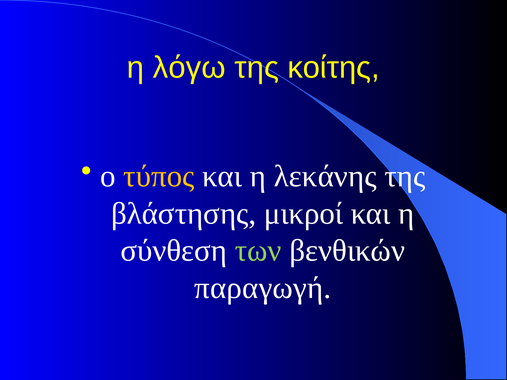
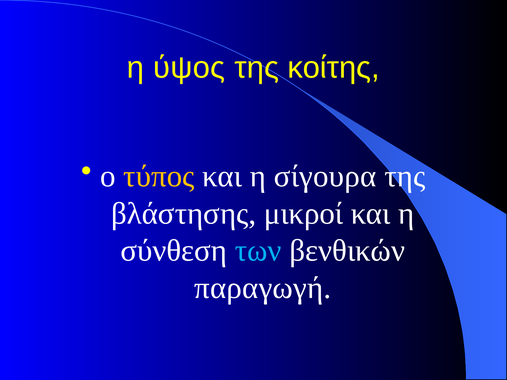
λόγω: λόγω -> ύψος
λεκάνης: λεκάνης -> σίγουρα
των colour: light green -> light blue
